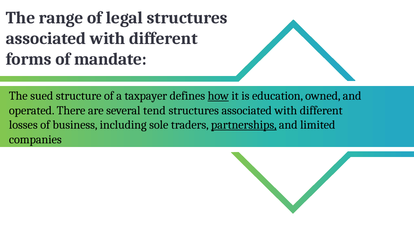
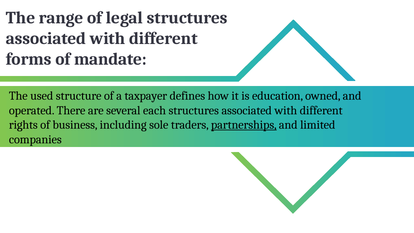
sued: sued -> used
how underline: present -> none
tend: tend -> each
losses: losses -> rights
